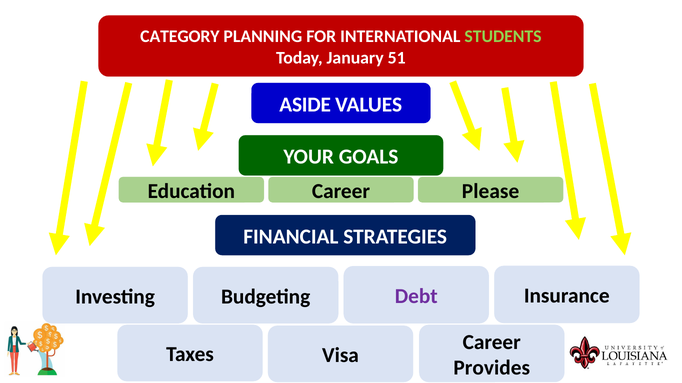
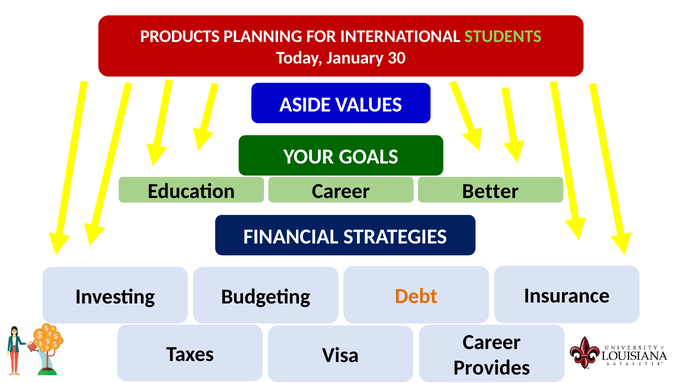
CATEGORY: CATEGORY -> PRODUCTS
51: 51 -> 30
Please: Please -> Better
Debt colour: purple -> orange
